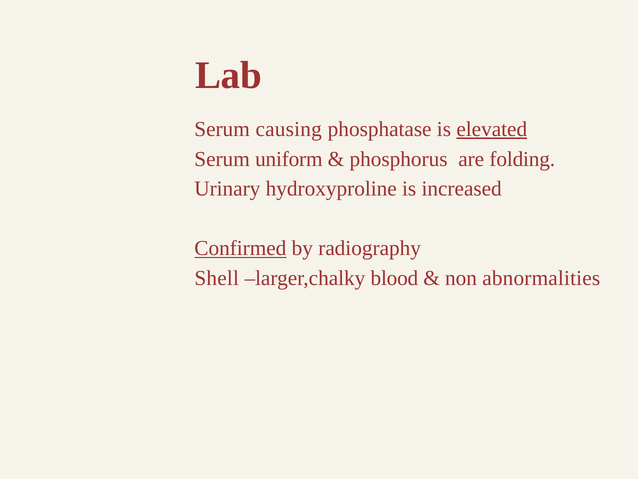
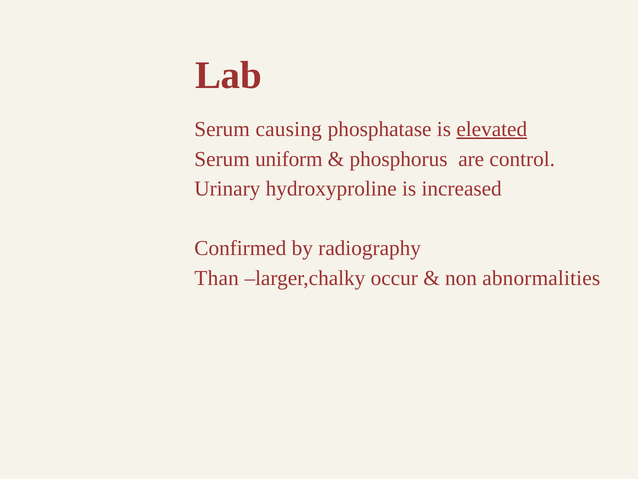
folding: folding -> control
Confirmed underline: present -> none
Shell: Shell -> Than
blood: blood -> occur
